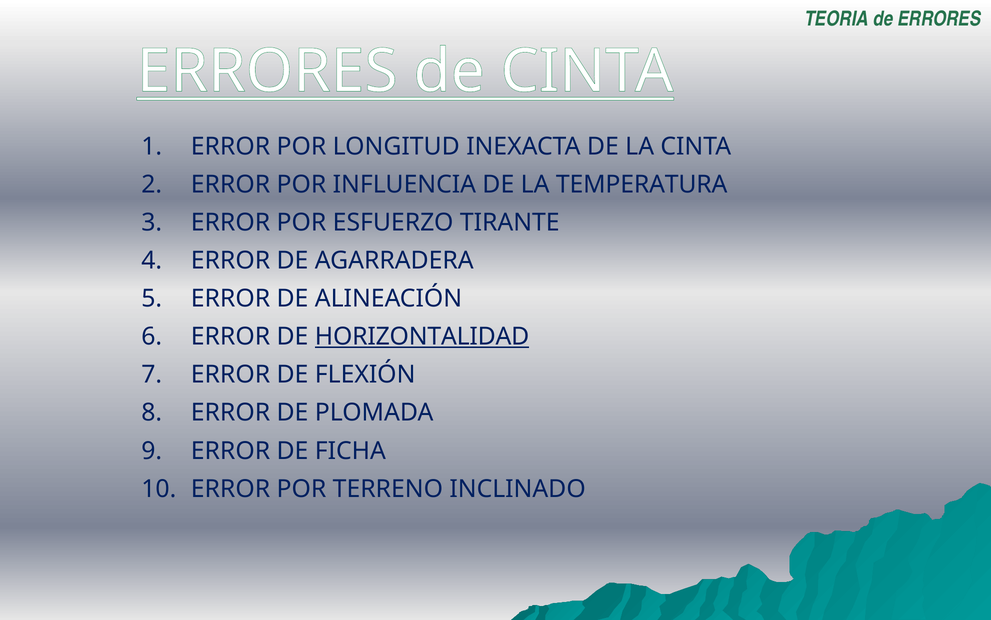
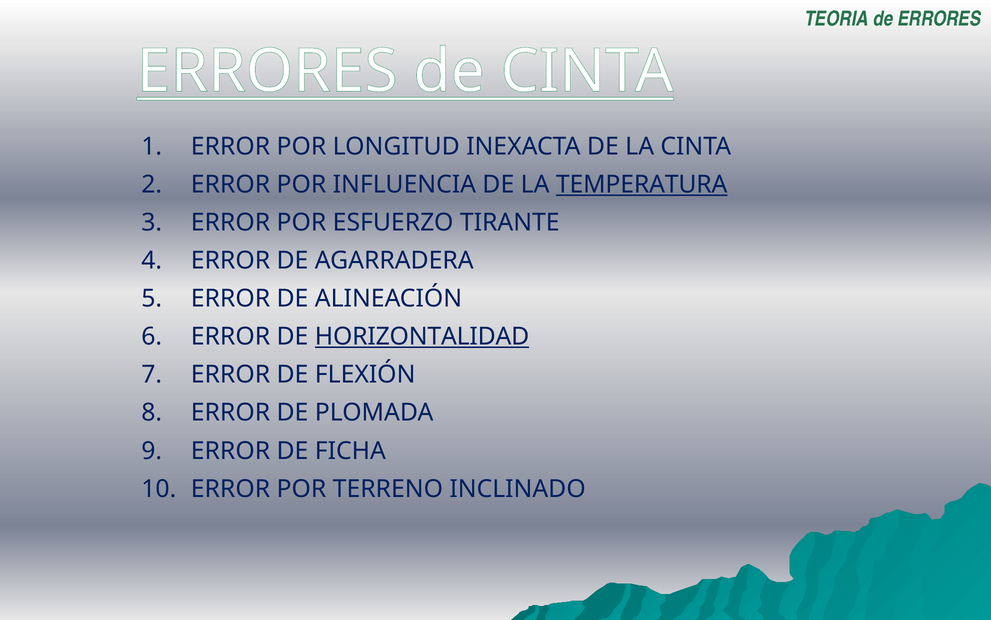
TEMPERATURA underline: none -> present
